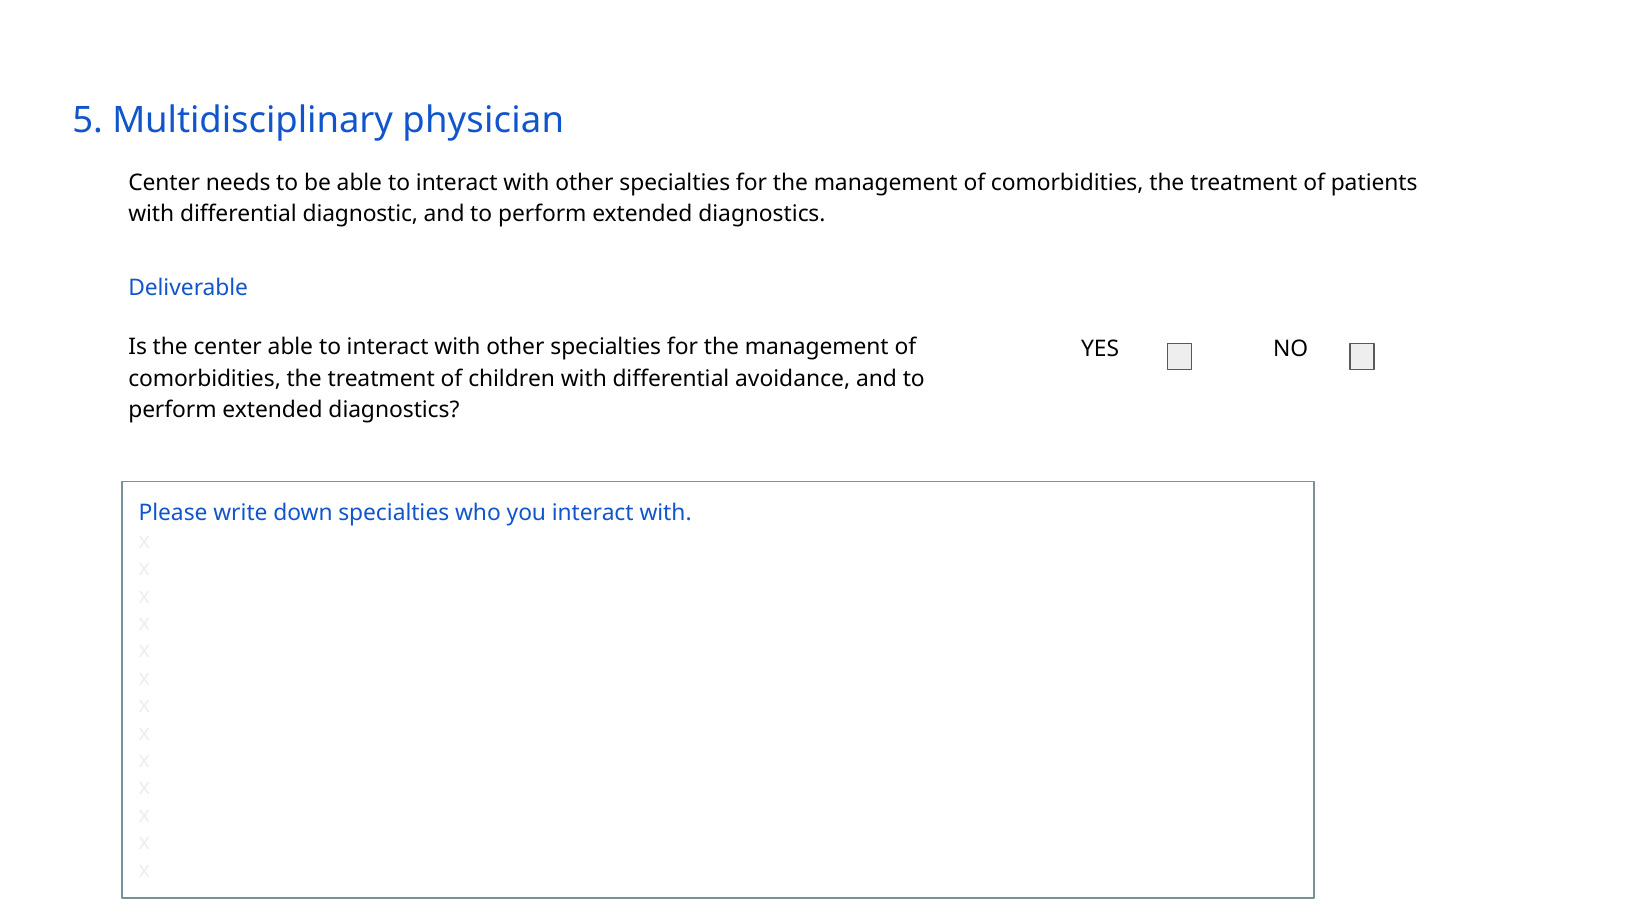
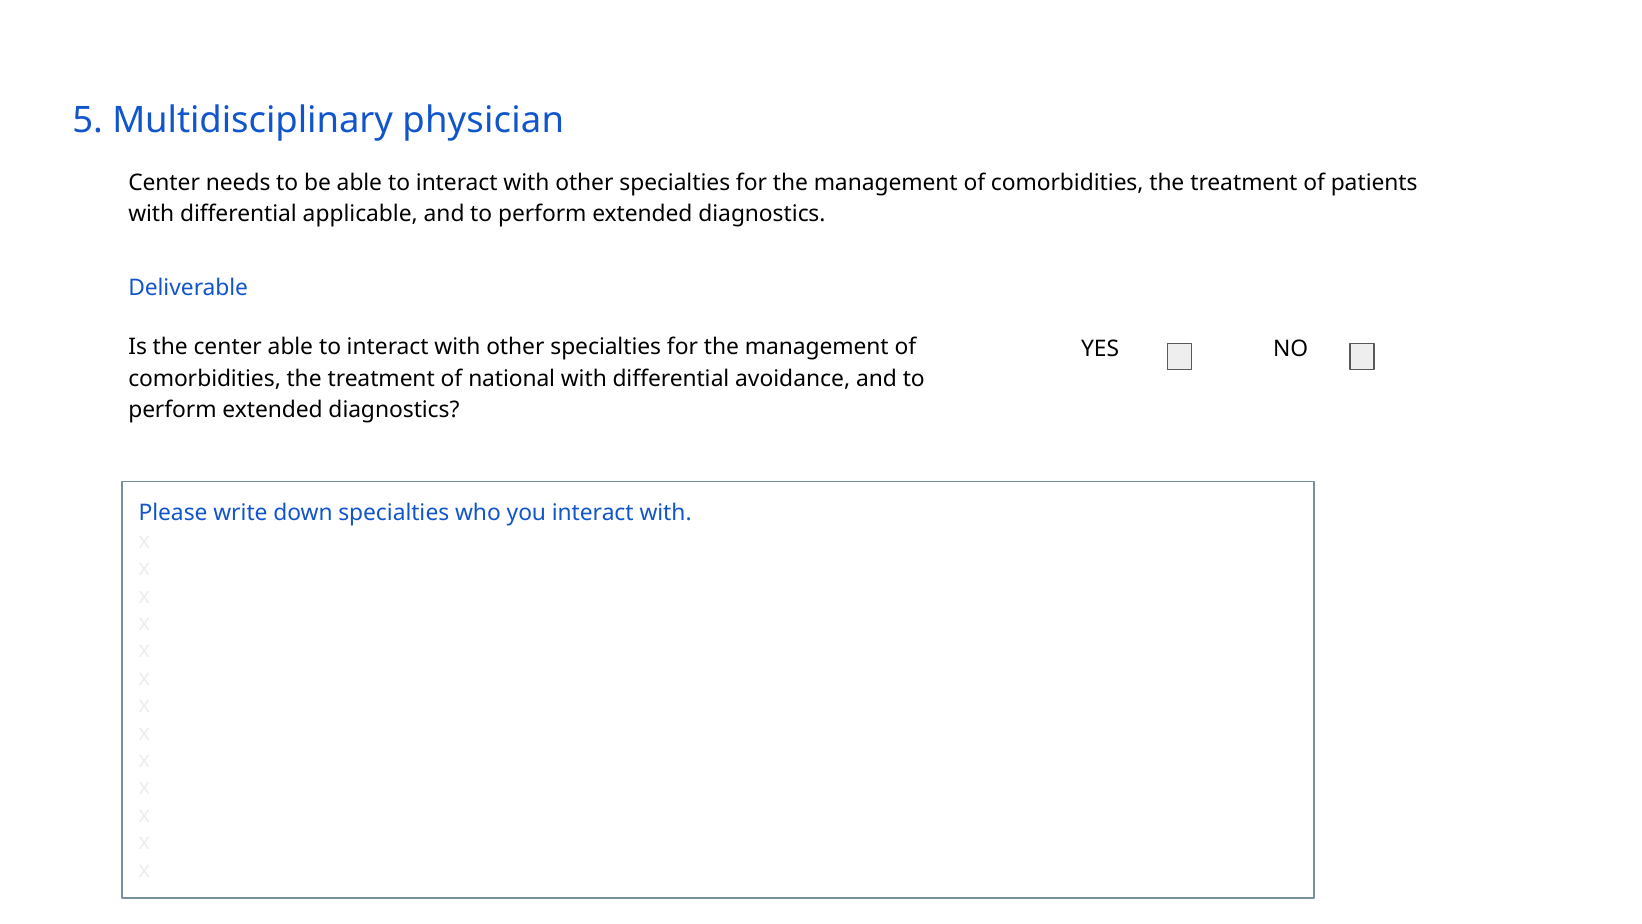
diagnostic: diagnostic -> applicable
children: children -> national
